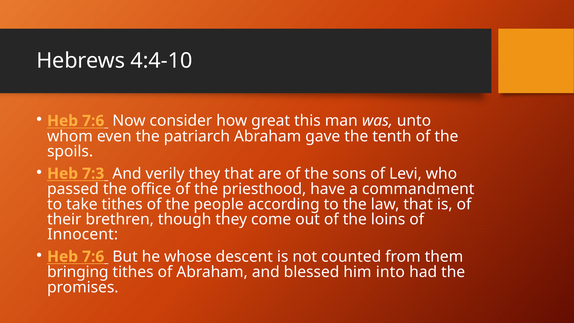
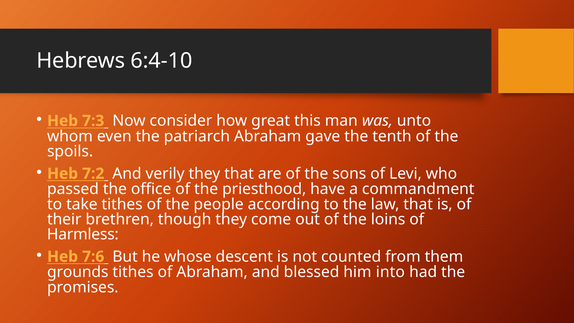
4:4-10: 4:4-10 -> 6:4-10
7:6 at (93, 121): 7:6 -> 7:3
7:3: 7:3 -> 7:2
Innocent: Innocent -> Harmless
bringing: bringing -> grounds
